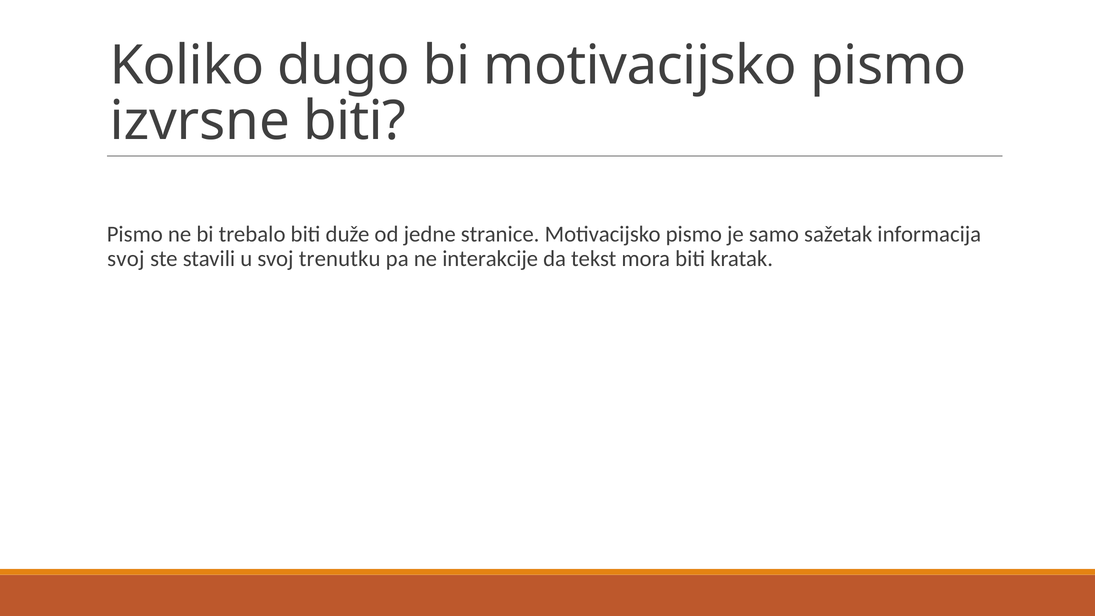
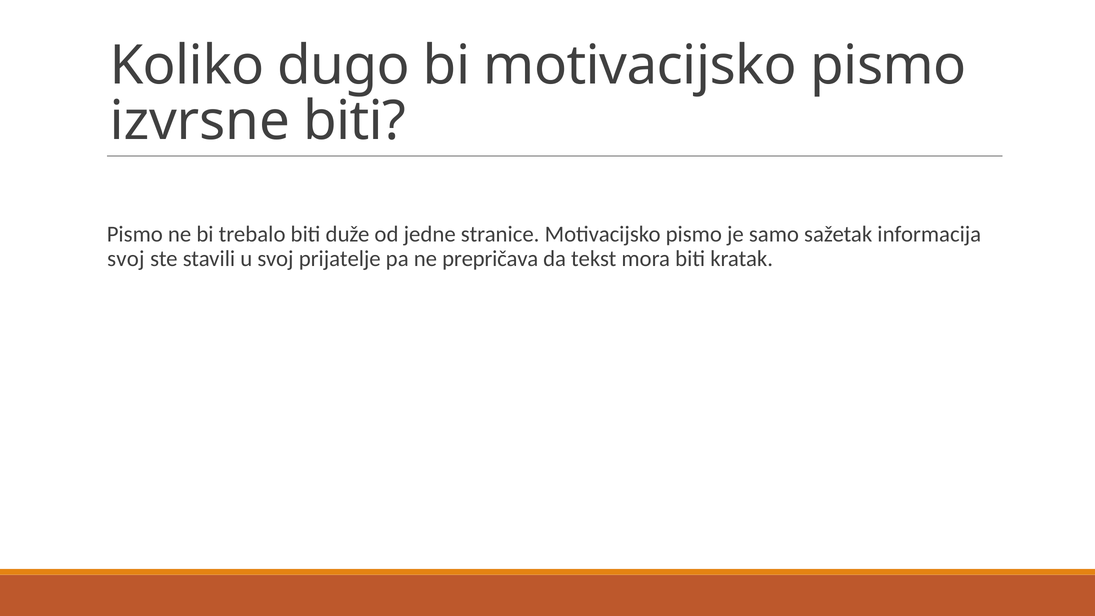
trenutku: trenutku -> prijatelje
interakcije: interakcije -> prepričava
